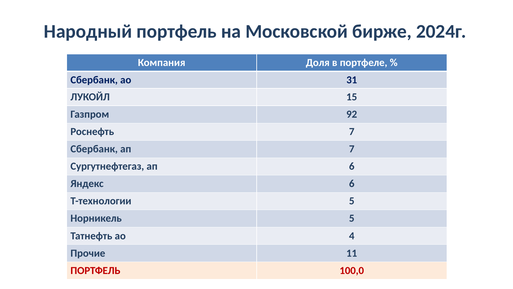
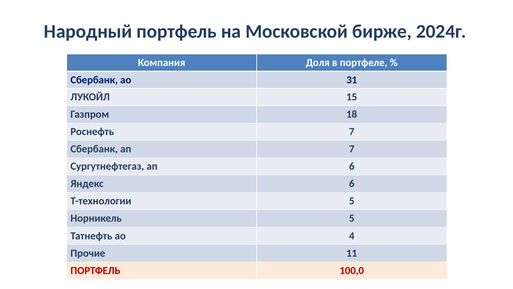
92: 92 -> 18
